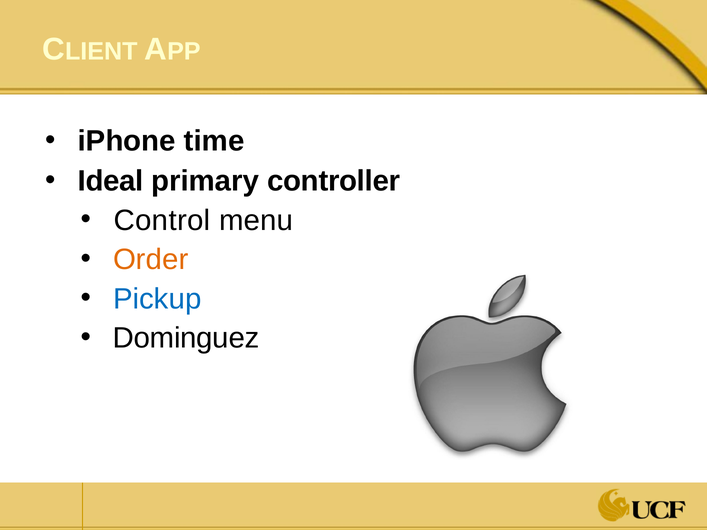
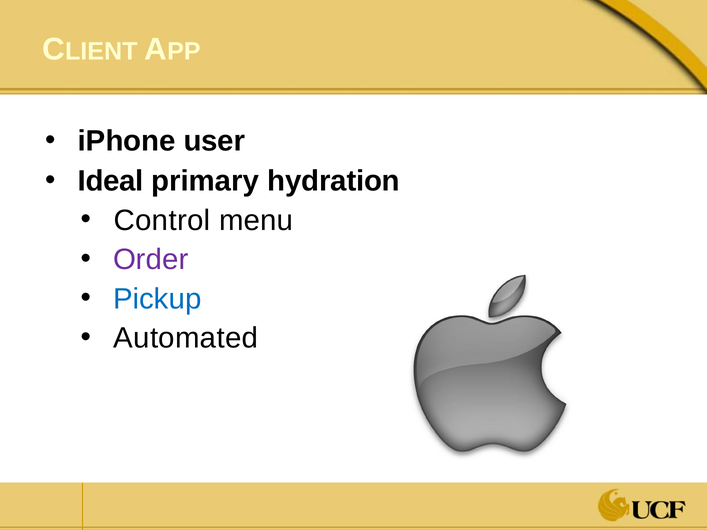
time: time -> user
controller: controller -> hydration
Order colour: orange -> purple
Dominguez: Dominguez -> Automated
